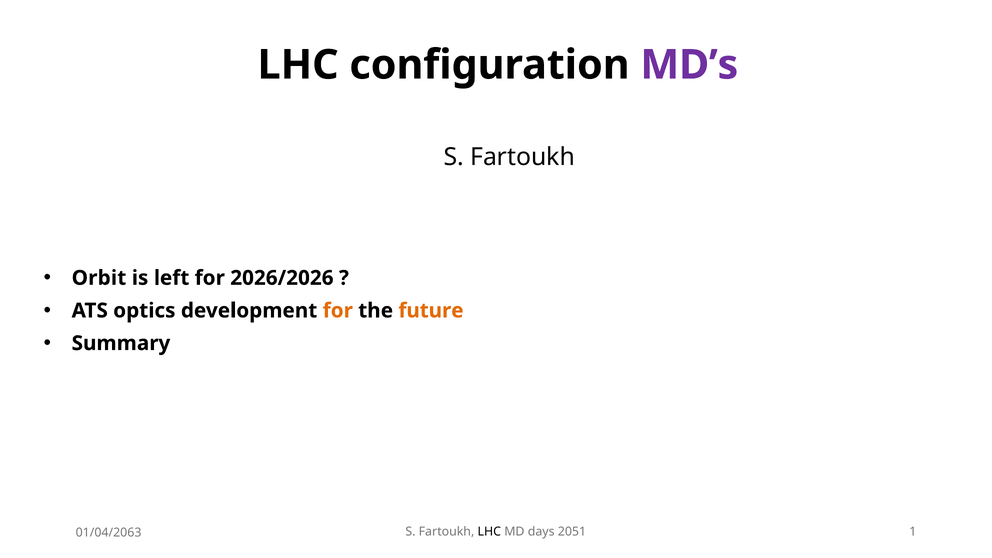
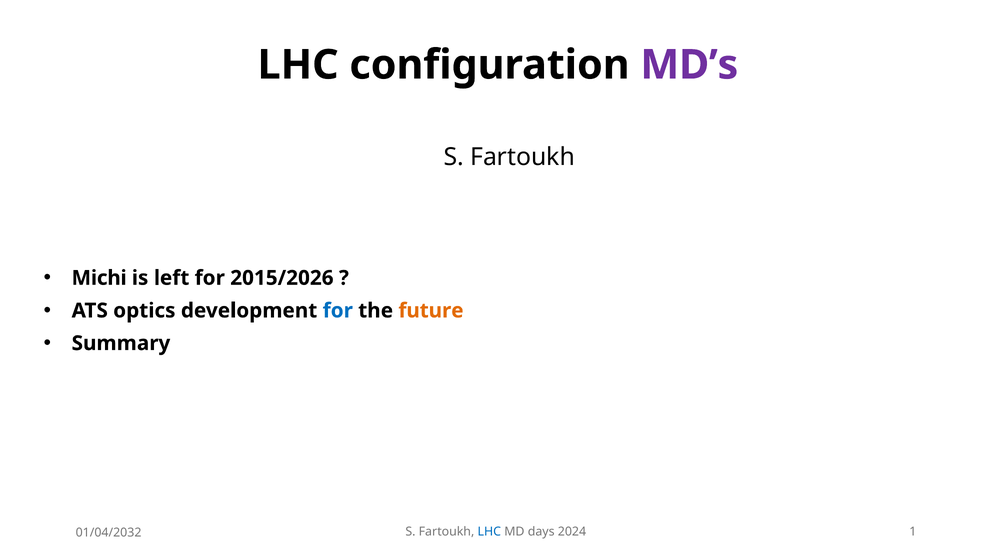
Orbit: Orbit -> Michi
2026/2026: 2026/2026 -> 2015/2026
for at (338, 311) colour: orange -> blue
LHC at (489, 532) colour: black -> blue
2051: 2051 -> 2024
01/04/2063: 01/04/2063 -> 01/04/2032
